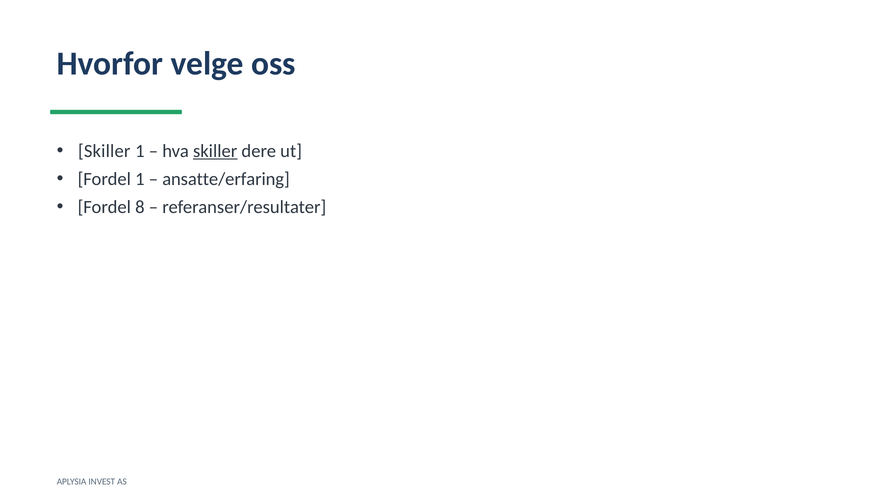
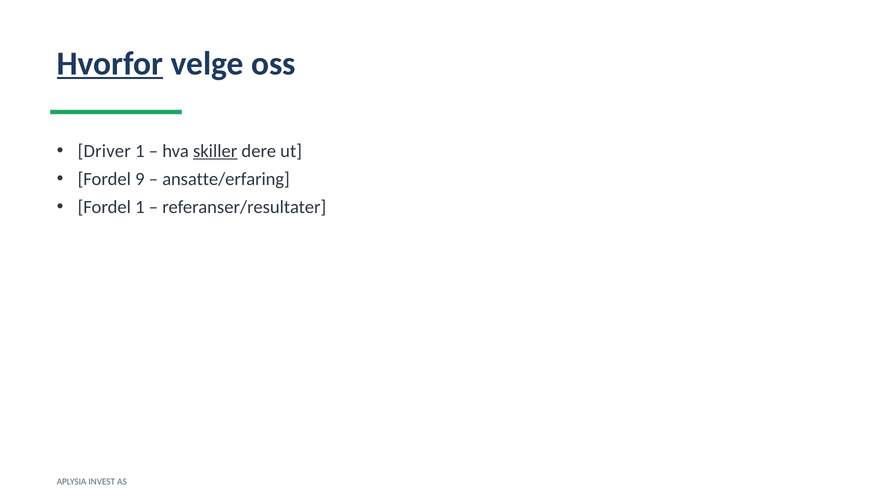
Hvorfor underline: none -> present
Skiller at (104, 151): Skiller -> Driver
Fordel 1: 1 -> 9
Fordel 8: 8 -> 1
